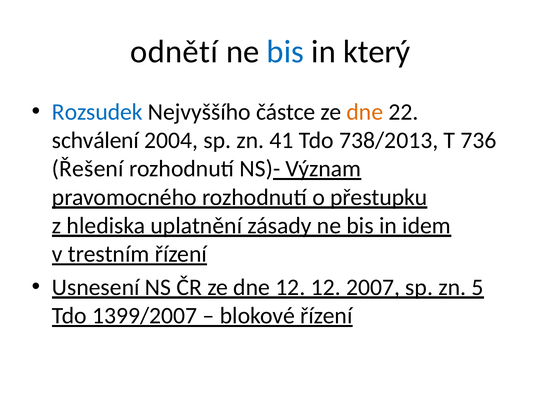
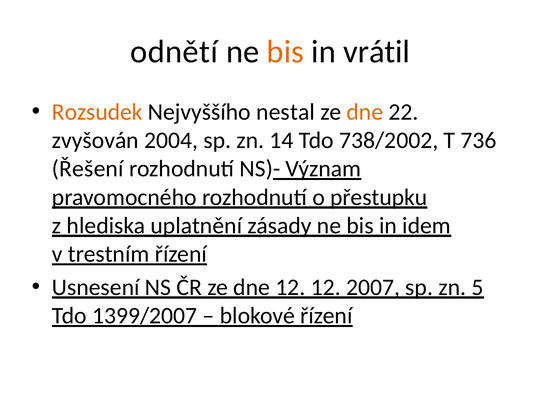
bis at (285, 52) colour: blue -> orange
který: který -> vrátil
Rozsudek colour: blue -> orange
částce: částce -> nestal
schválení: schválení -> zvyšován
41: 41 -> 14
738/2013: 738/2013 -> 738/2002
